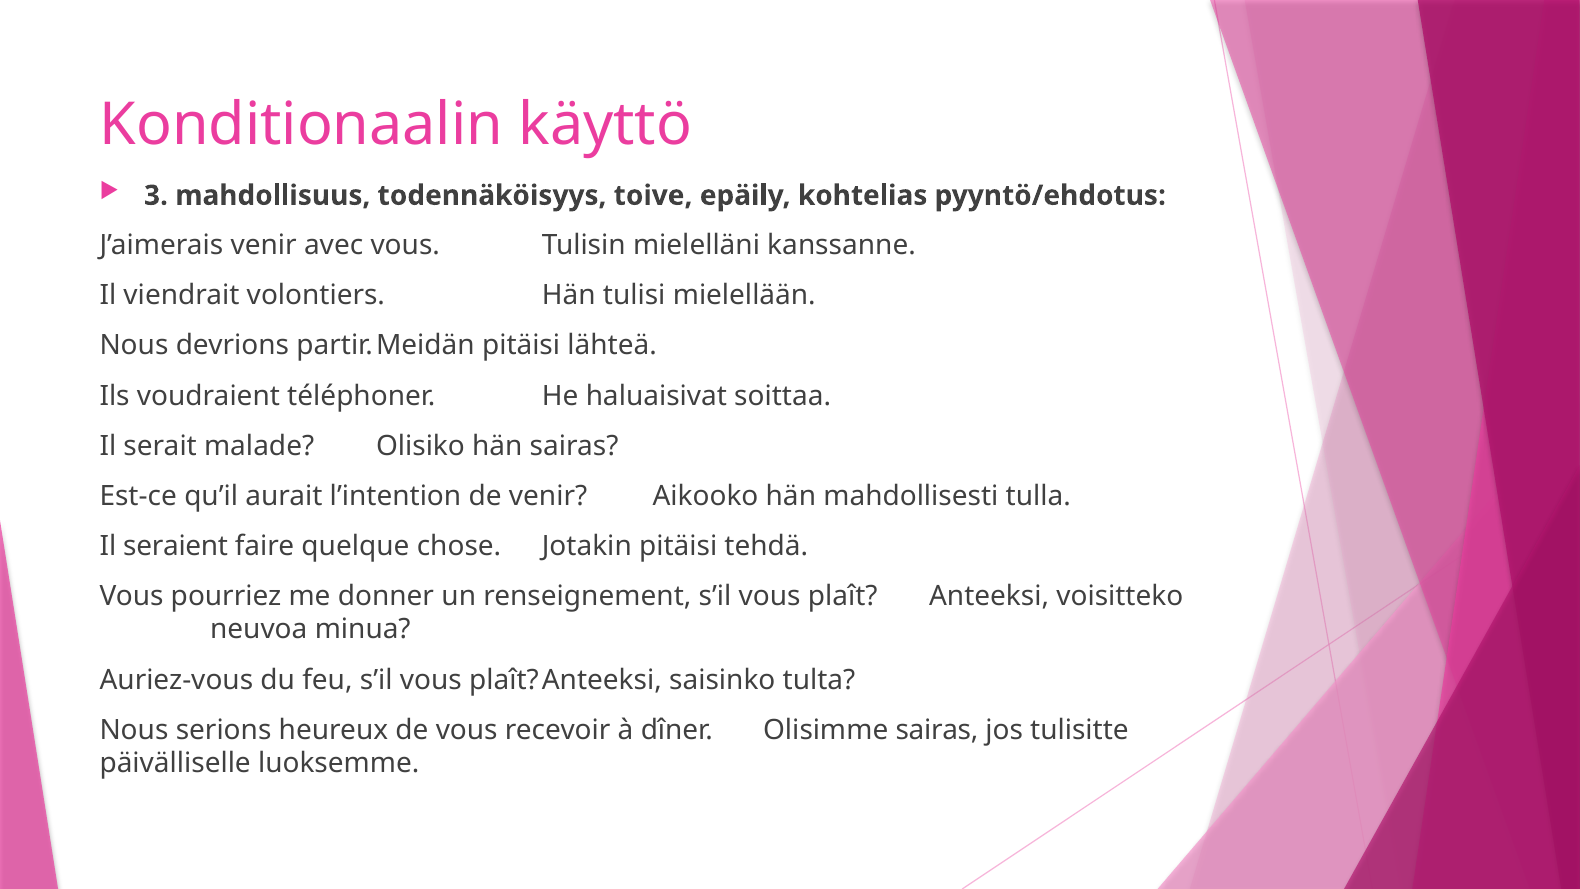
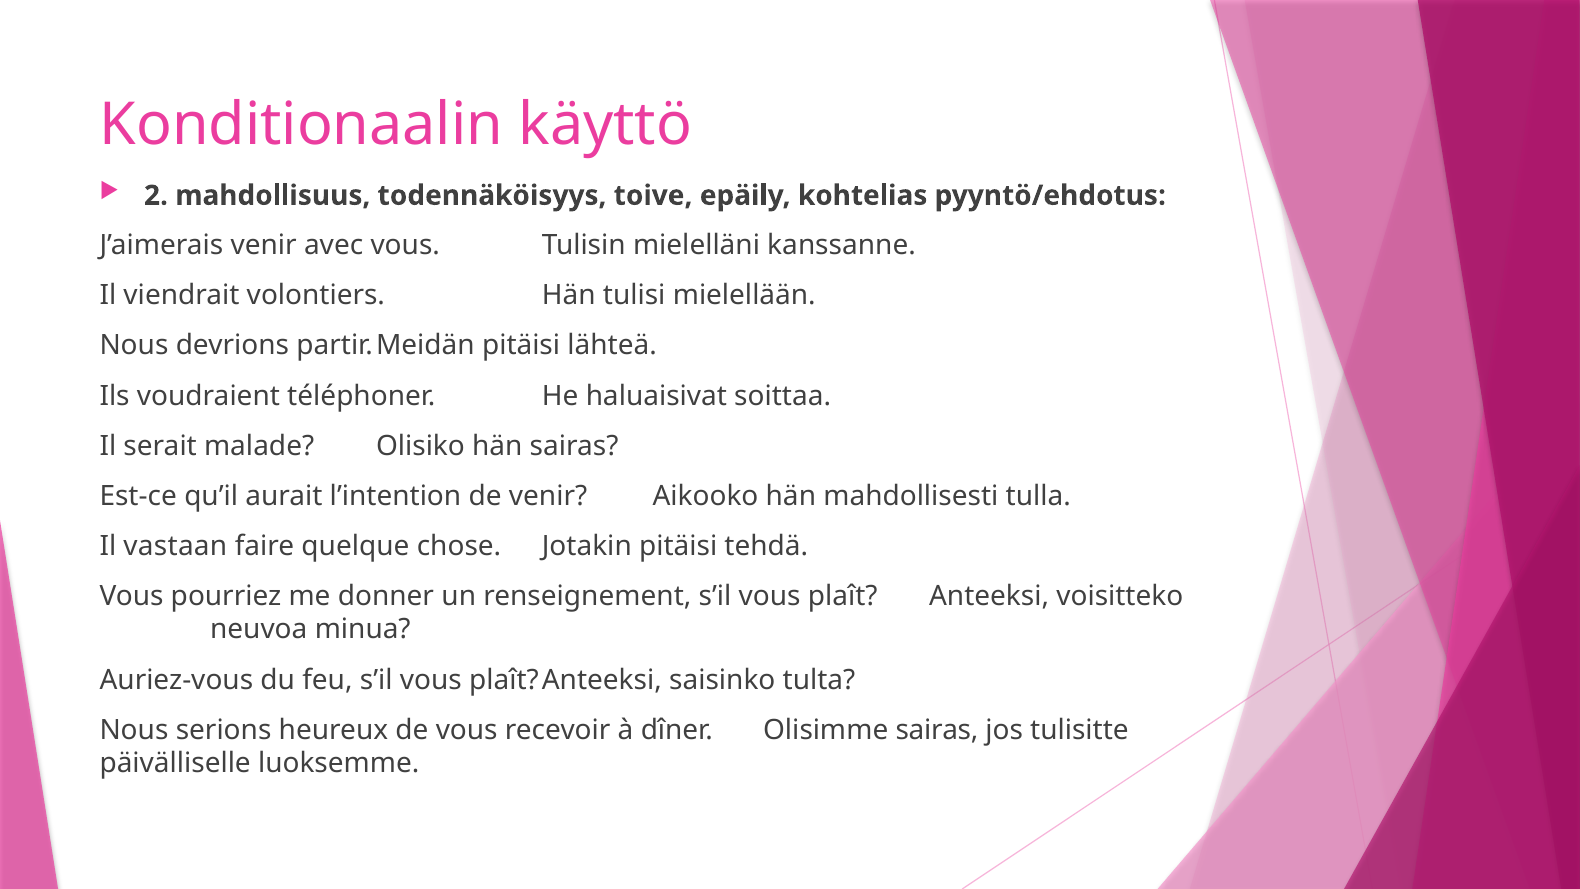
3: 3 -> 2
seraient: seraient -> vastaan
